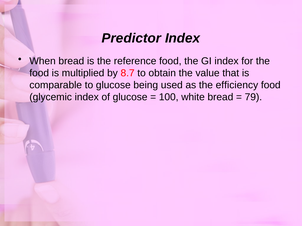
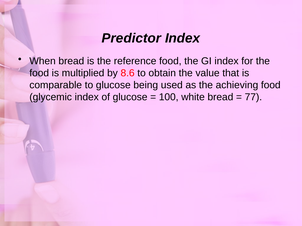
8.7: 8.7 -> 8.6
efficiency: efficiency -> achieving
79: 79 -> 77
